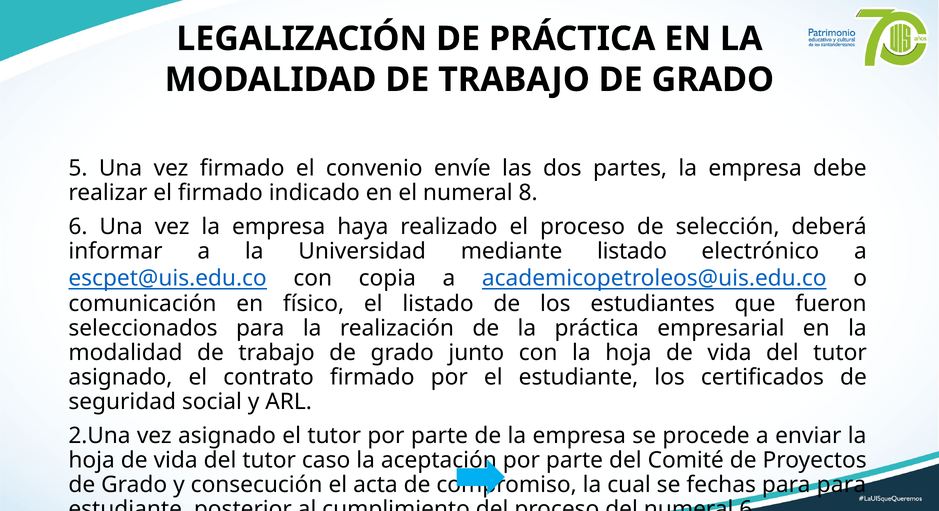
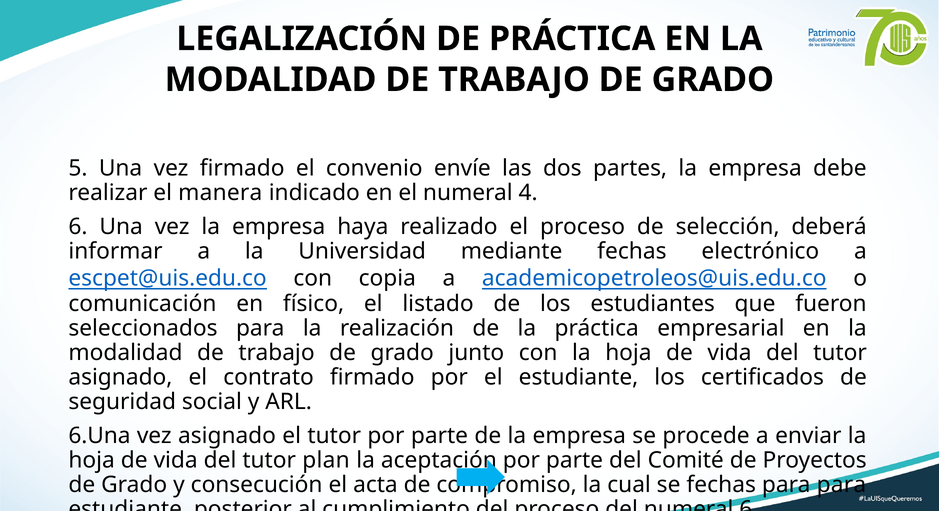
el firmado: firmado -> manera
8: 8 -> 4
mediante listado: listado -> fechas
2.Una: 2.Una -> 6.Una
caso: caso -> plan
